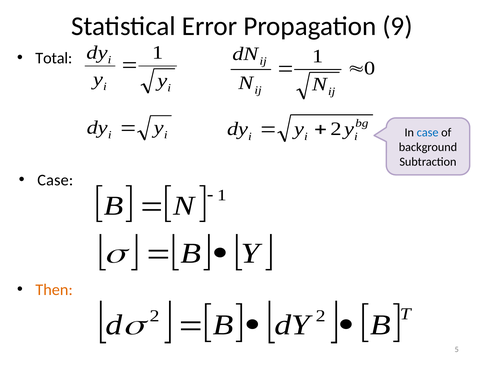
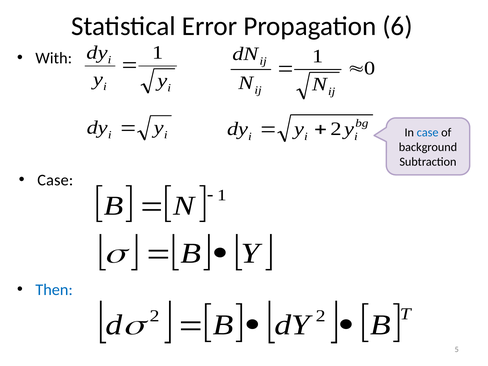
9: 9 -> 6
Total: Total -> With
Then colour: orange -> blue
